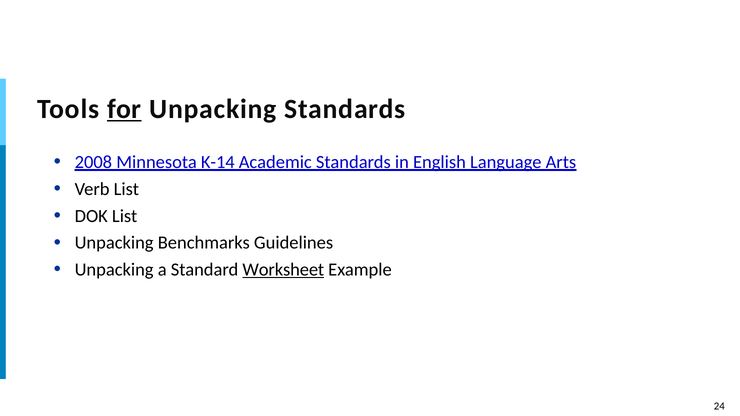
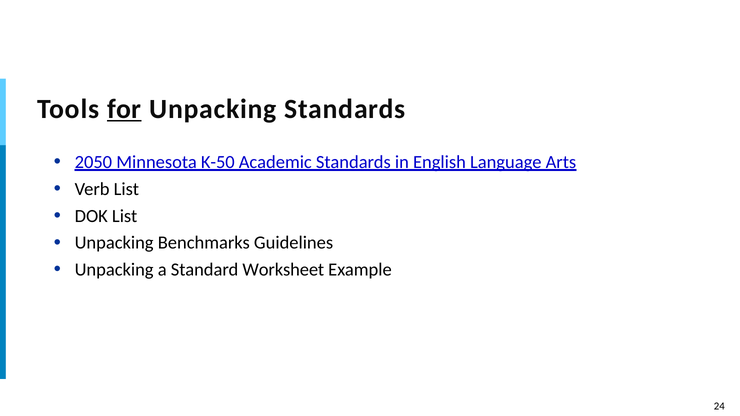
2008: 2008 -> 2050
K-14: K-14 -> K-50
Worksheet underline: present -> none
